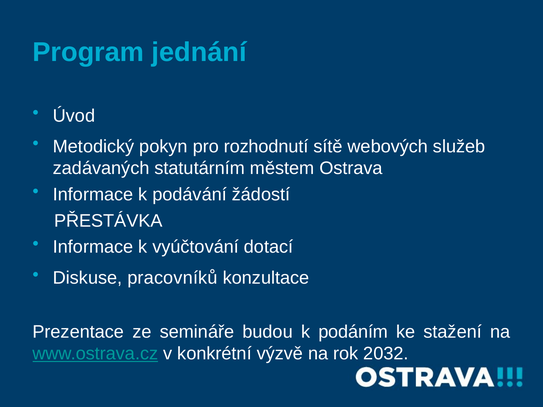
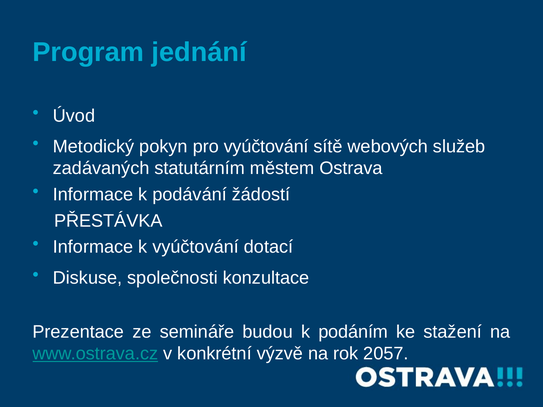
pro rozhodnutí: rozhodnutí -> vyúčtování
pracovníků: pracovníků -> společnosti
2032: 2032 -> 2057
